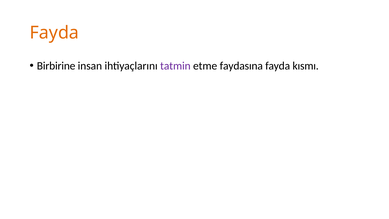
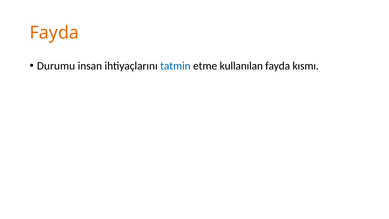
Birbirine: Birbirine -> Durumu
tatmin colour: purple -> blue
faydasına: faydasına -> kullanılan
